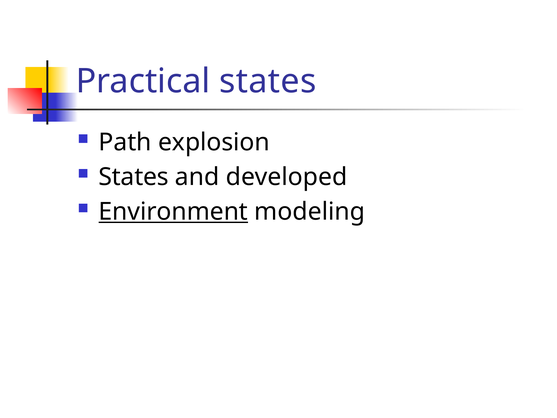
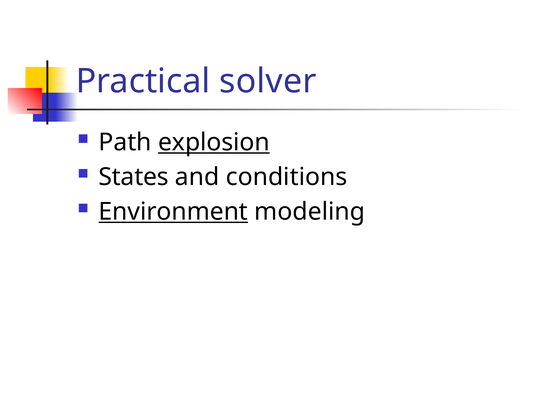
Practical states: states -> solver
explosion underline: none -> present
developed: developed -> conditions
